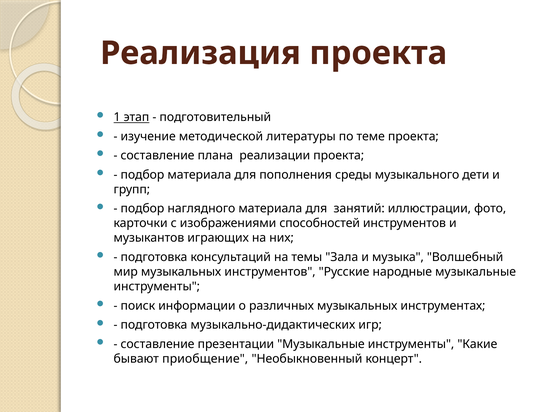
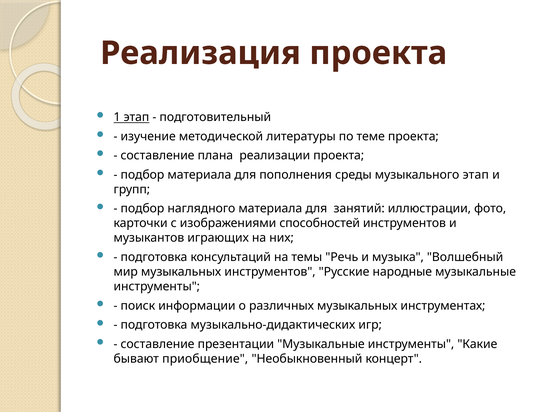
музыкального дети: дети -> этап
Зала: Зала -> Речь
